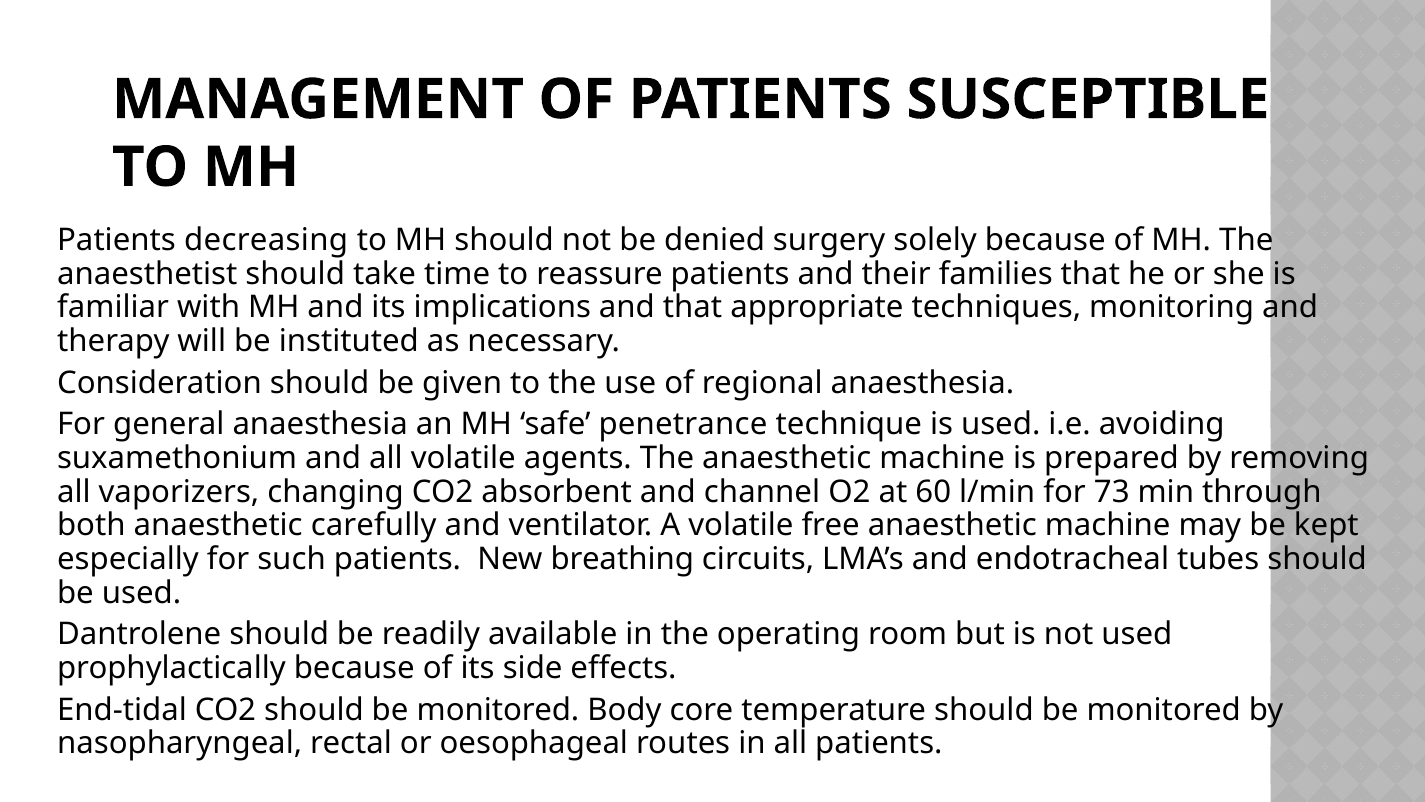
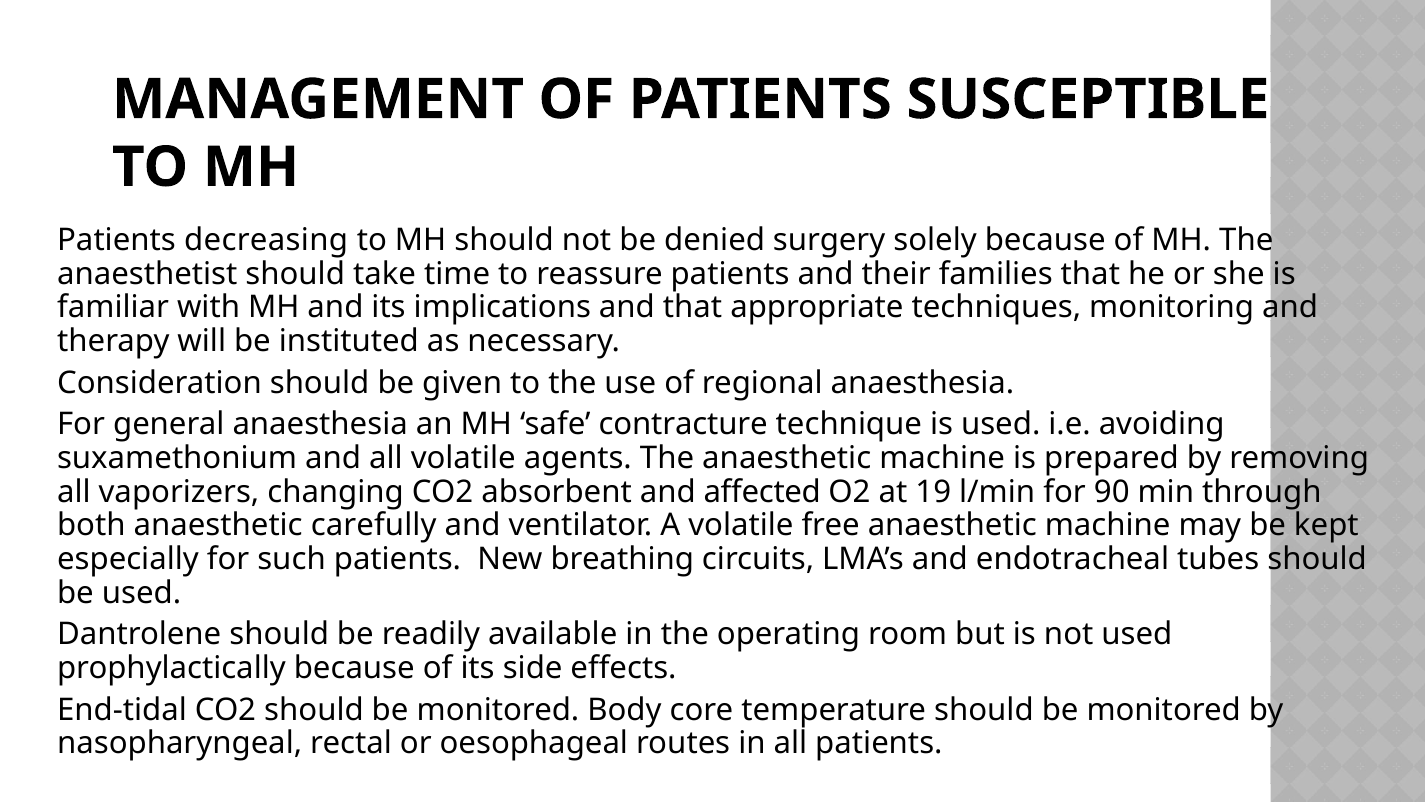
penetrance: penetrance -> contracture
channel: channel -> affected
60: 60 -> 19
73: 73 -> 90
